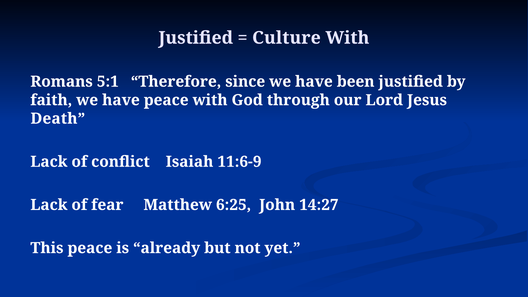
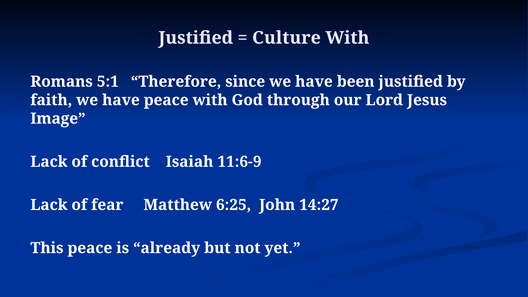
Death: Death -> Image
